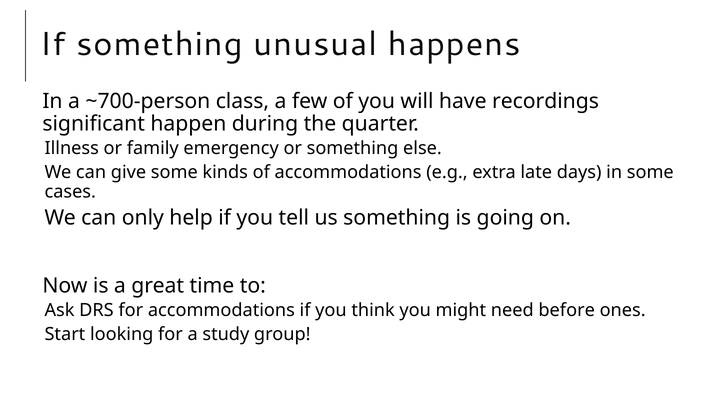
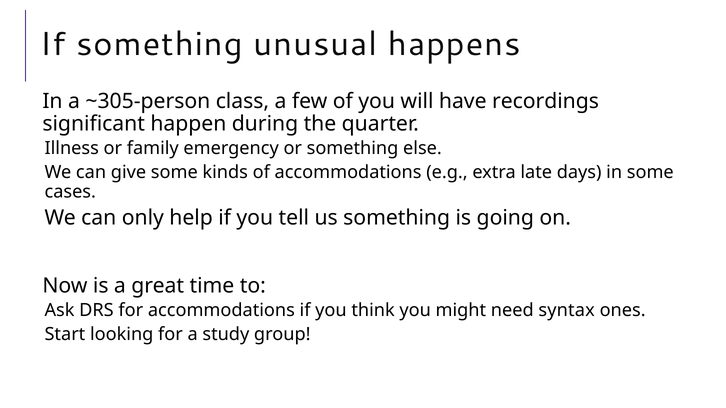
~700-person: ~700-person -> ~305-person
before: before -> syntax
